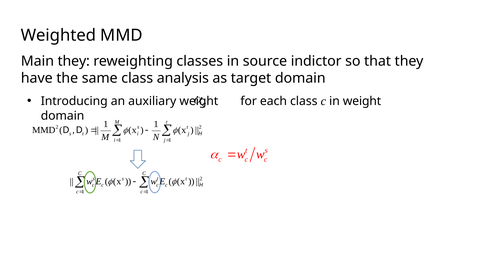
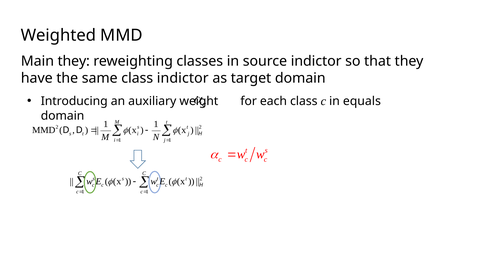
class analysis: analysis -> indictor
in weight: weight -> equals
